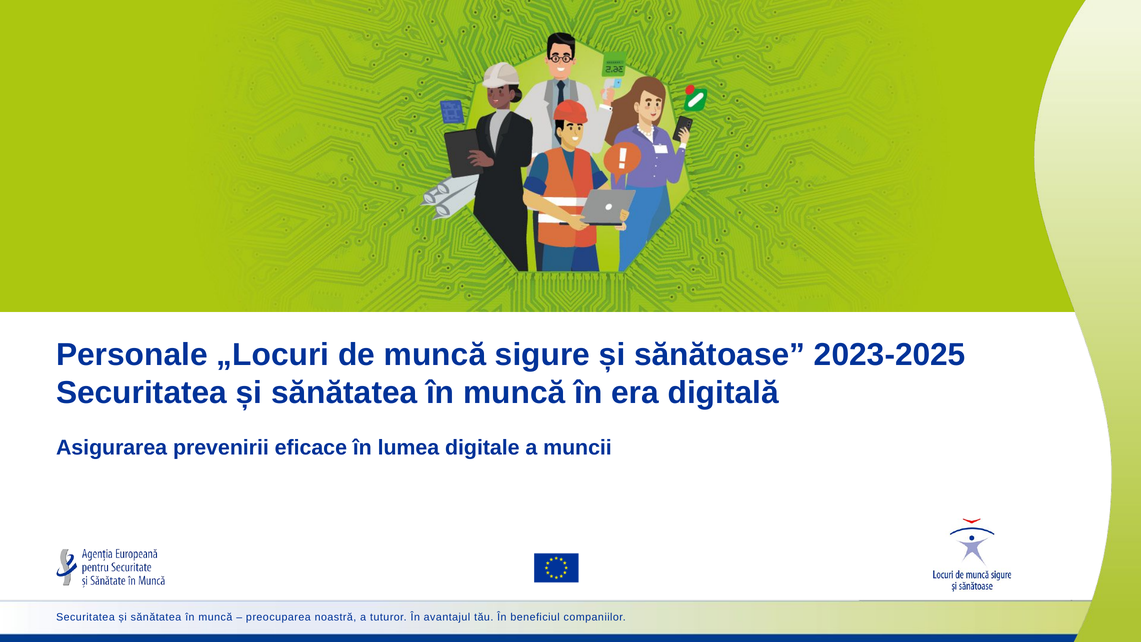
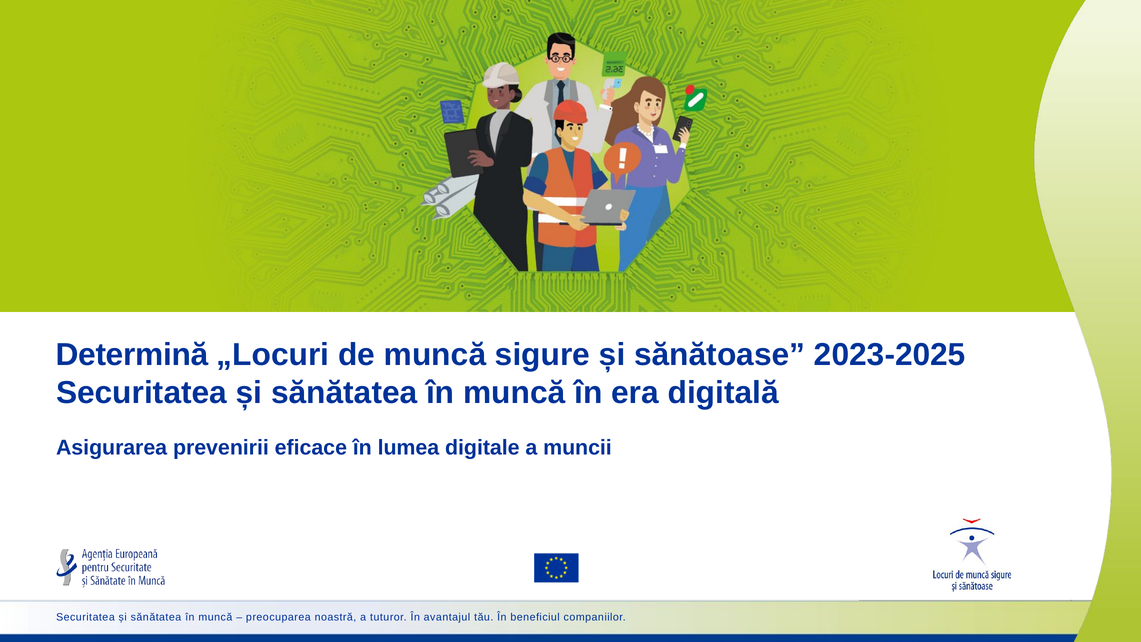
Personale: Personale -> Determină
